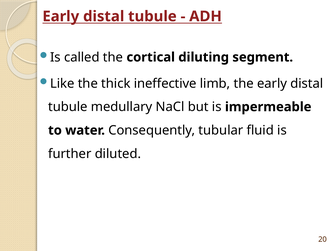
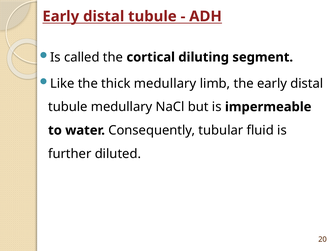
thick ineffective: ineffective -> medullary
